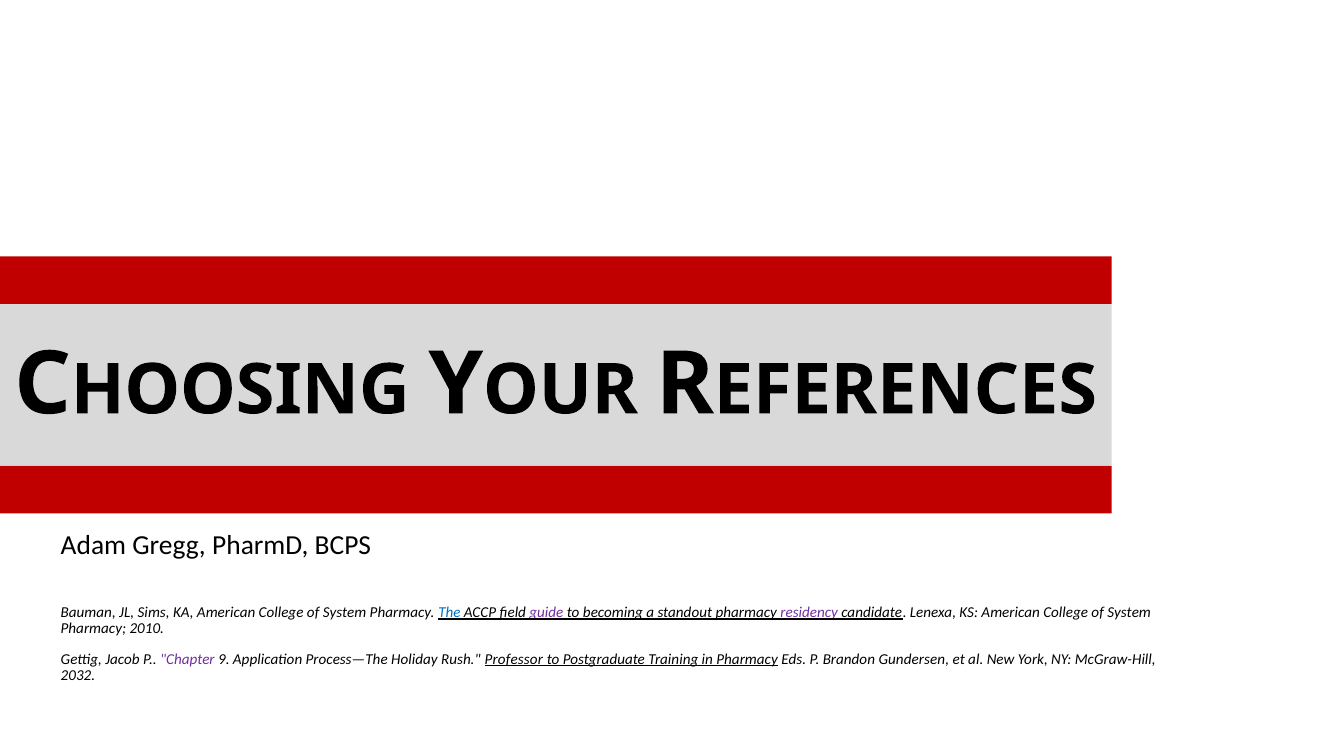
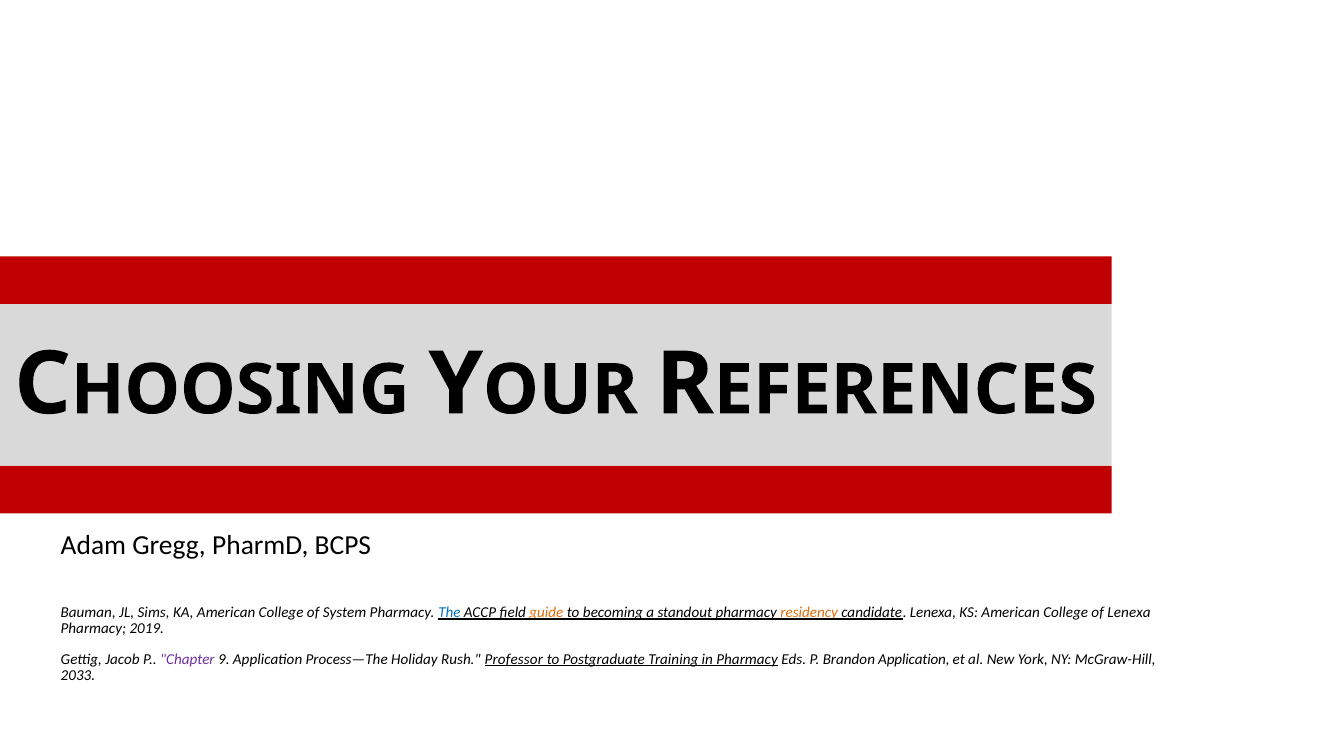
guide colour: purple -> orange
residency colour: purple -> orange
System at (1129, 613): System -> Lenexa
2010: 2010 -> 2019
Brandon Gundersen: Gundersen -> Application
2032: 2032 -> 2033
